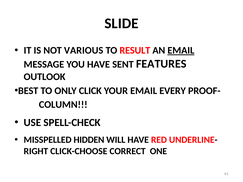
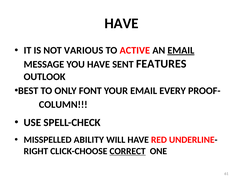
SLIDE at (121, 24): SLIDE -> HAVE
RESULT: RESULT -> ACTIVE
CLICK: CLICK -> FONT
HIDDEN: HIDDEN -> ABILITY
CORRECT underline: none -> present
